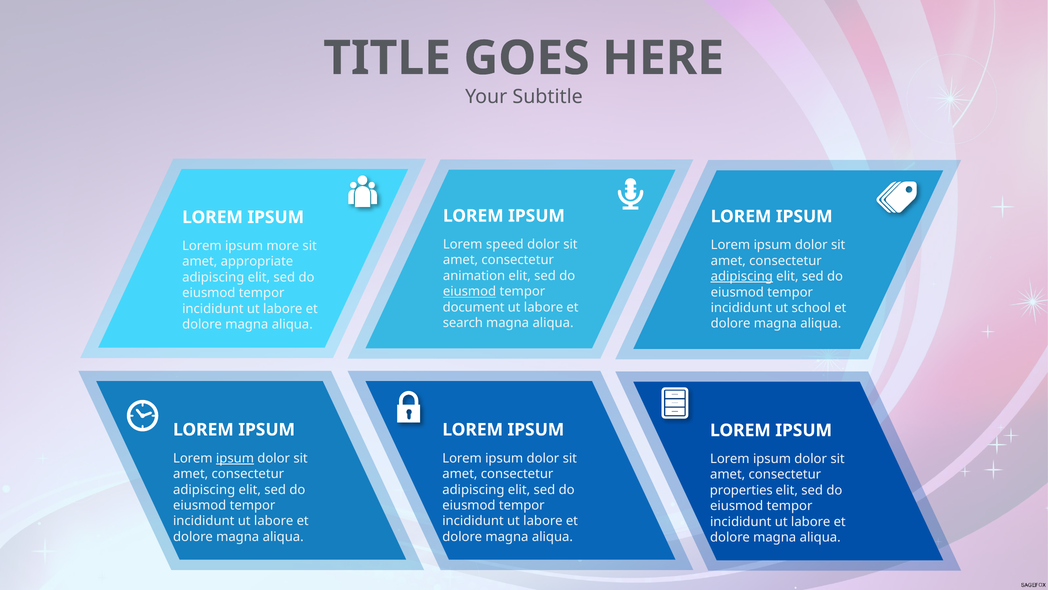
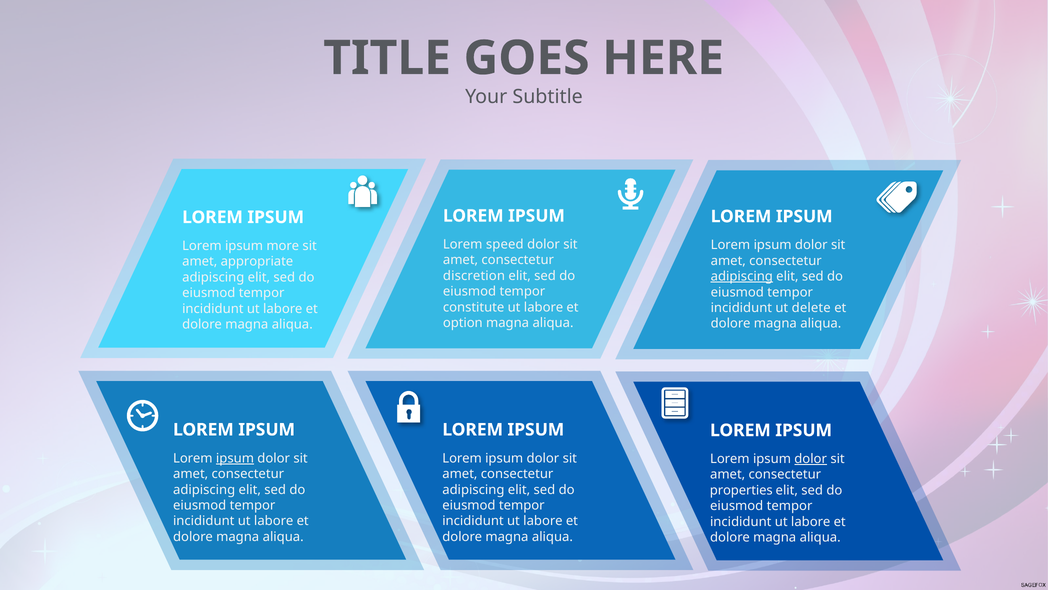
animation: animation -> discretion
eiusmod at (470, 291) underline: present -> none
document: document -> constitute
school: school -> delete
search: search -> option
dolor at (811, 458) underline: none -> present
